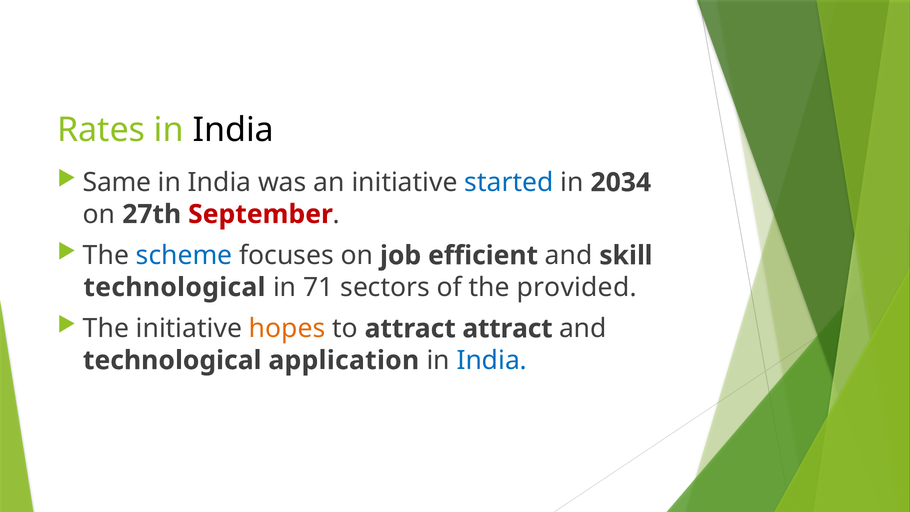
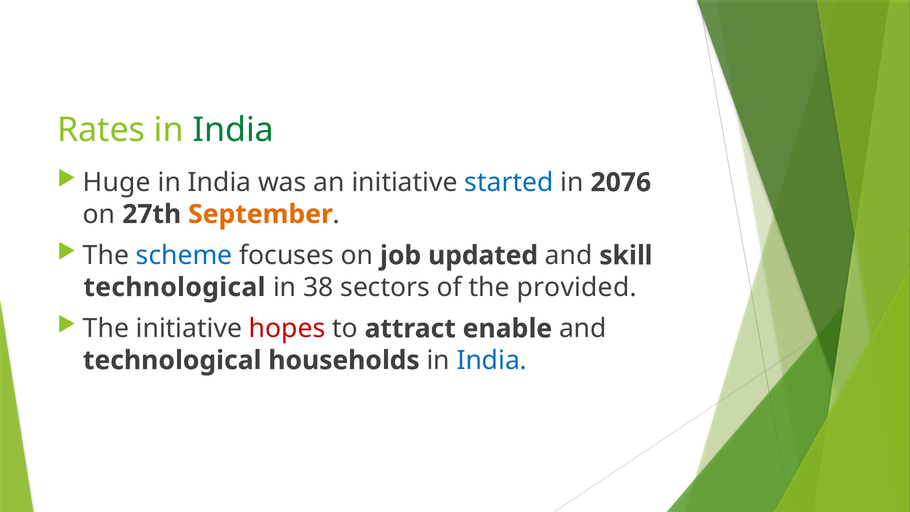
India at (233, 130) colour: black -> green
Same: Same -> Huge
2034: 2034 -> 2076
September colour: red -> orange
efficient: efficient -> updated
71: 71 -> 38
hopes colour: orange -> red
attract attract: attract -> enable
application: application -> households
